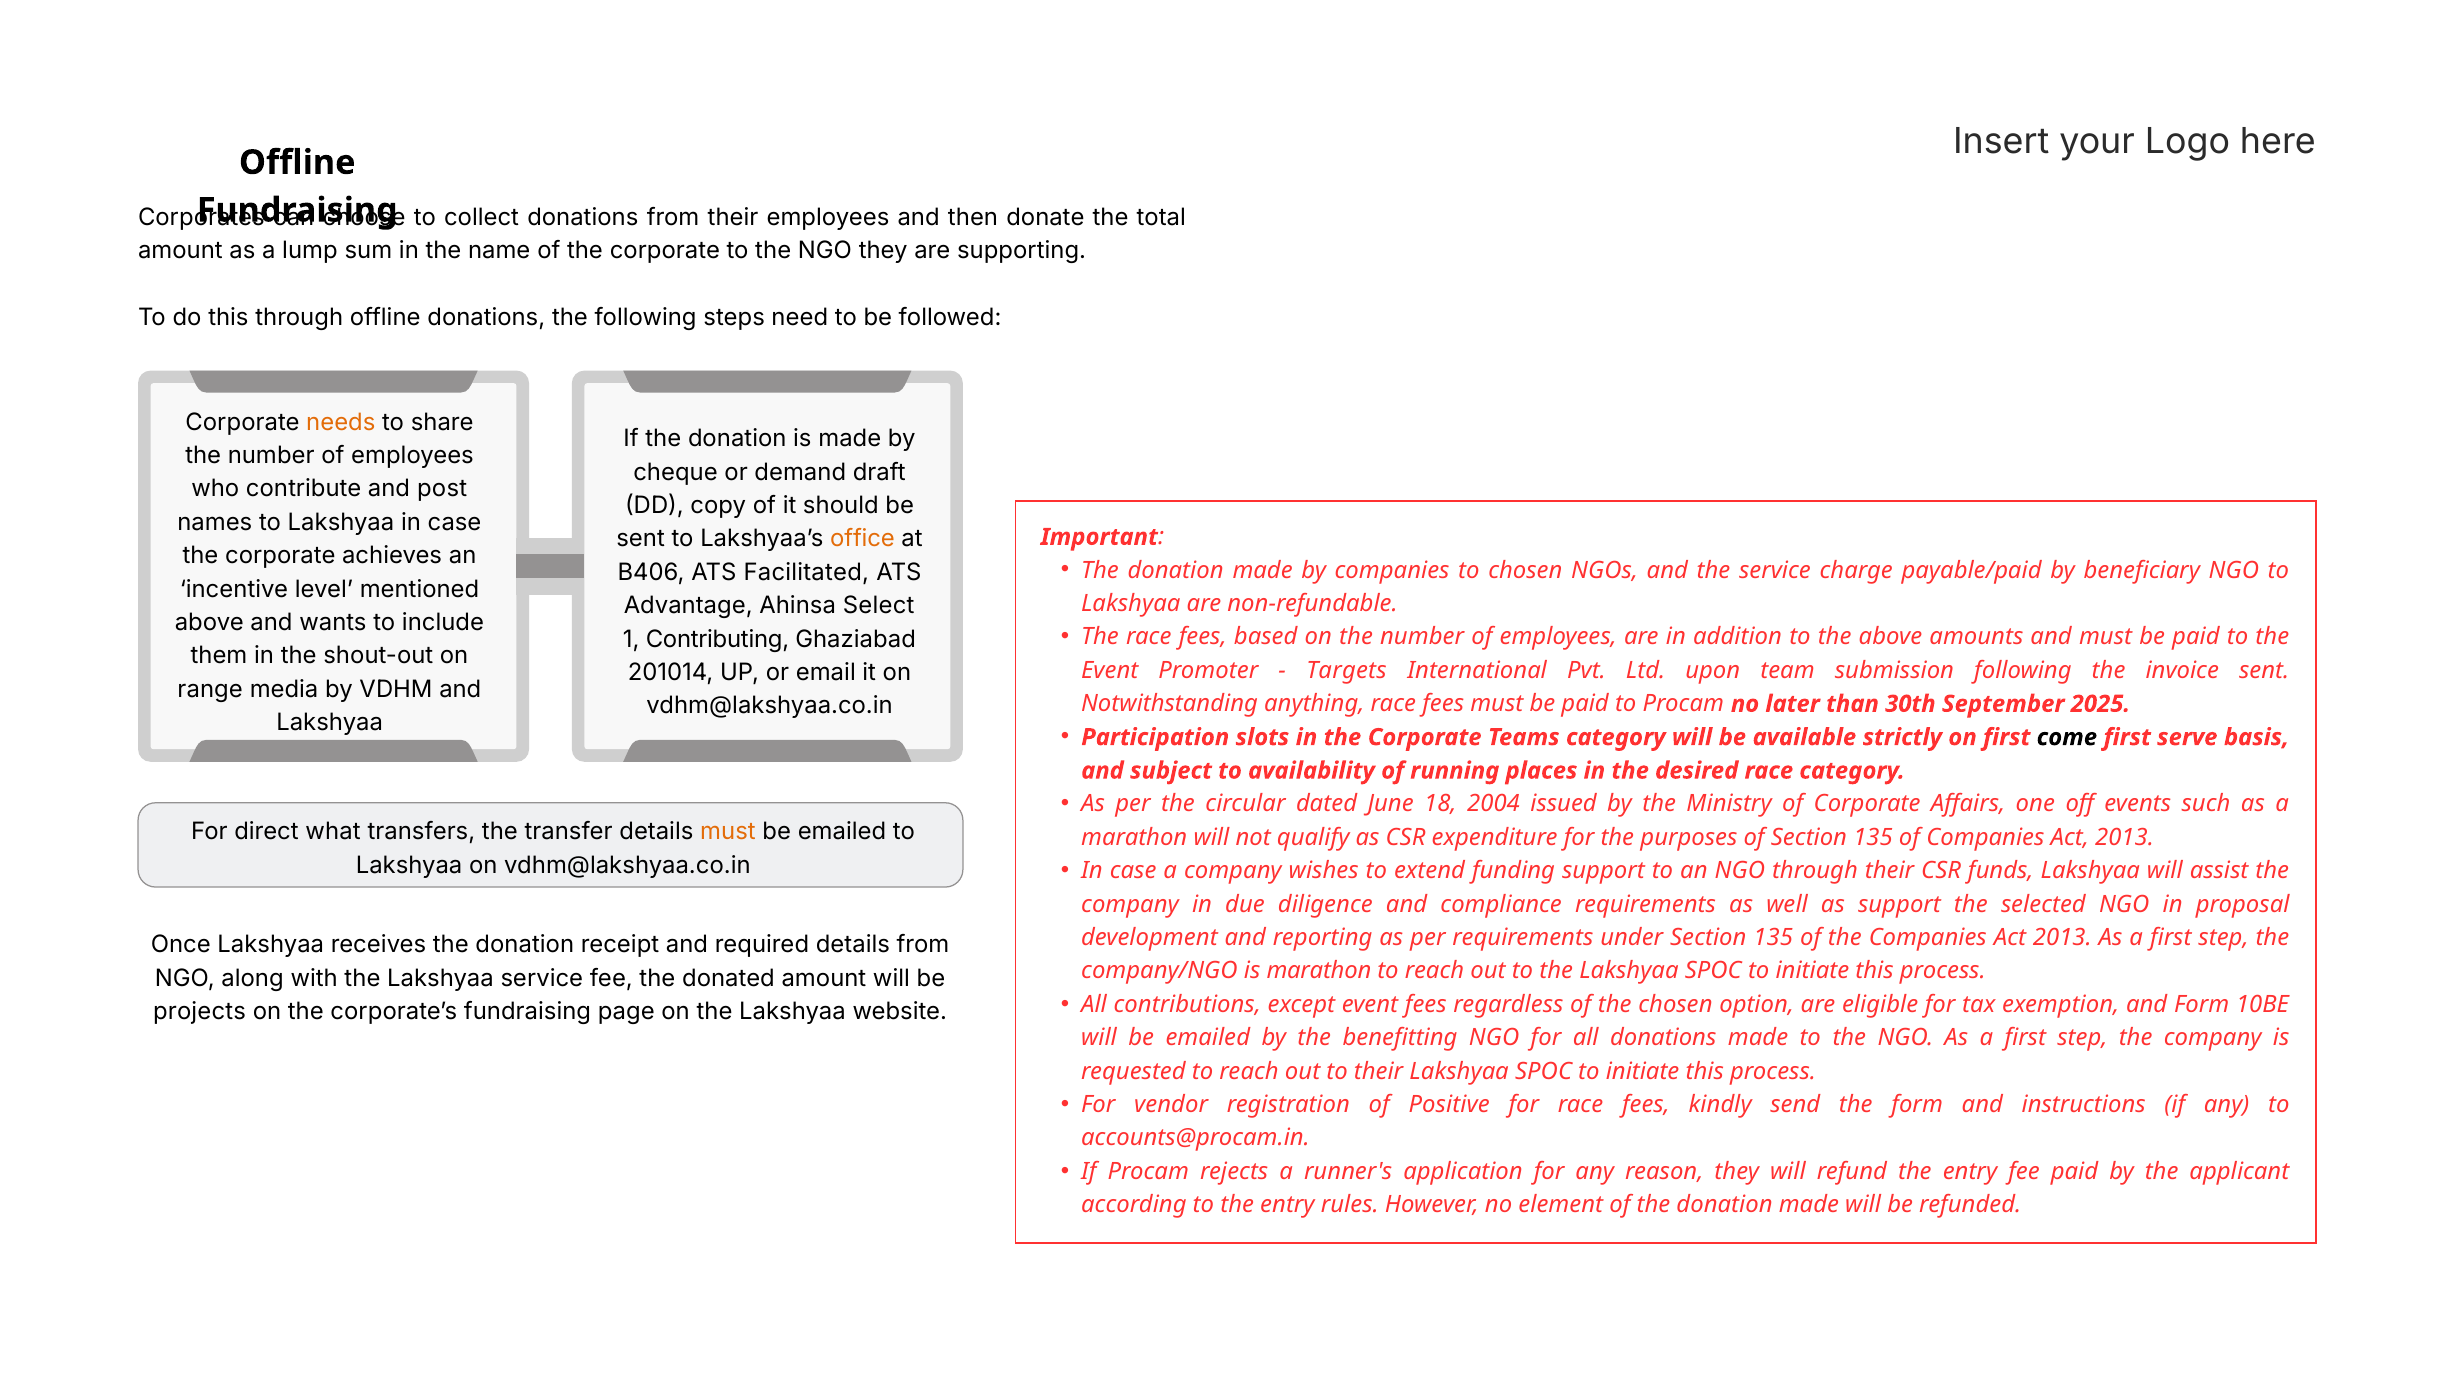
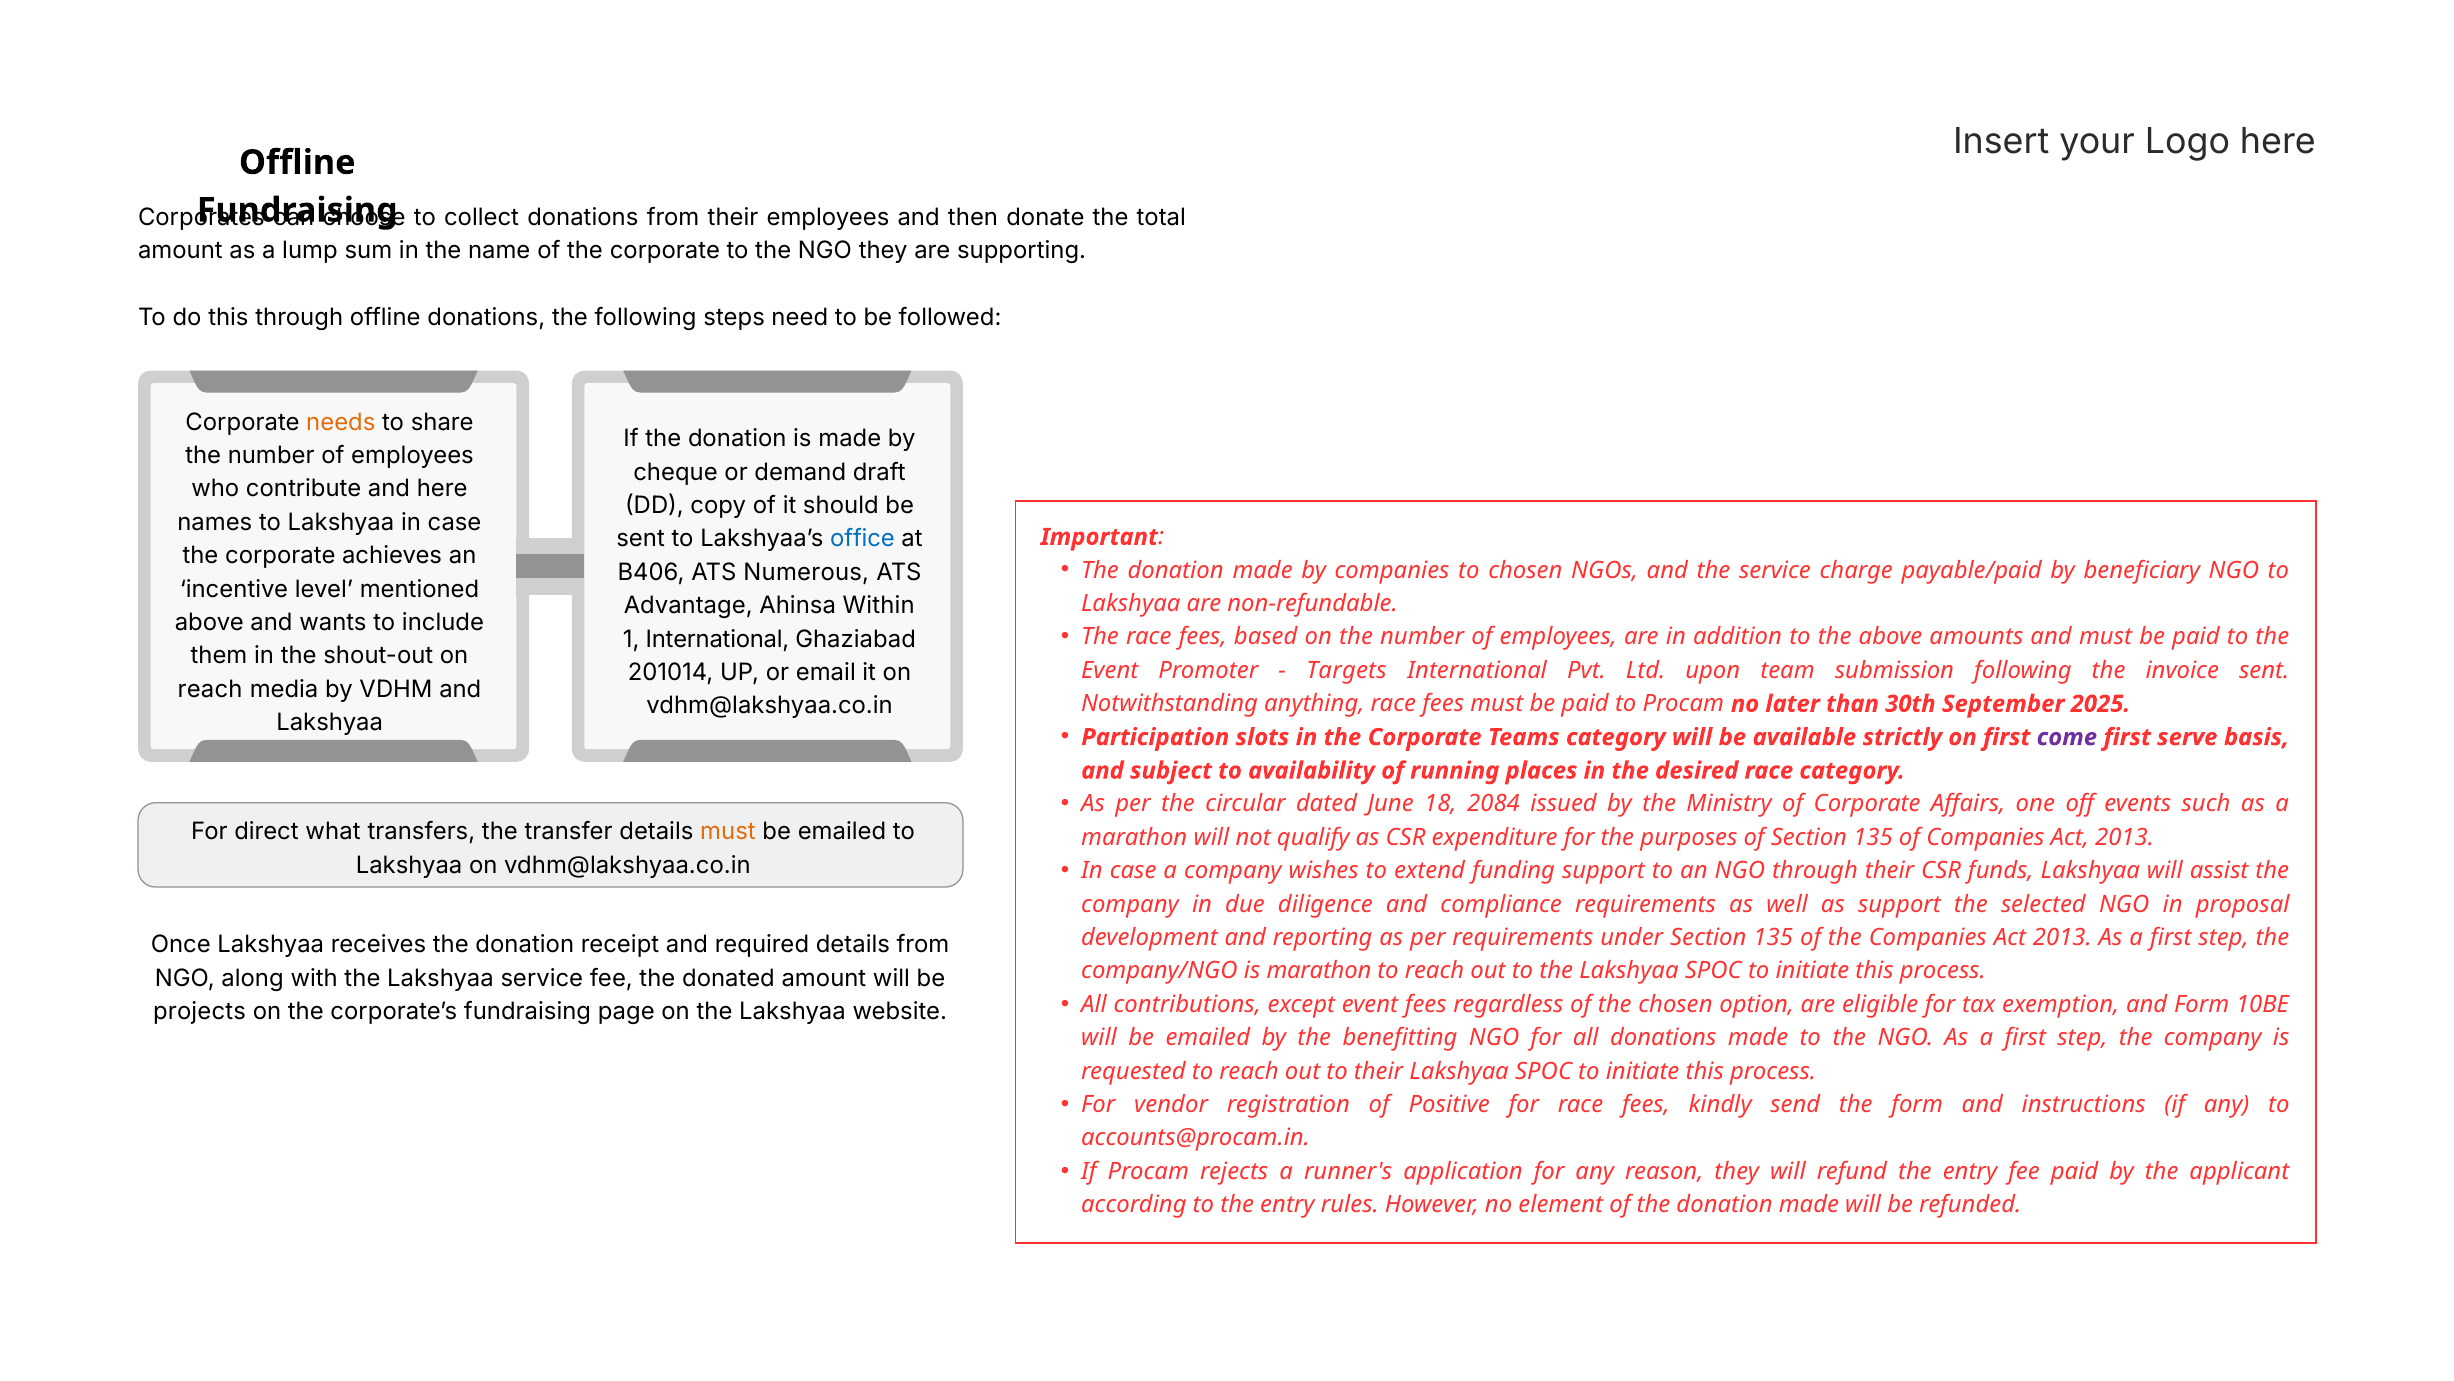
and post: post -> here
office colour: orange -> blue
Facilitated: Facilitated -> Numerous
Select: Select -> Within
1 Contributing: Contributing -> International
range at (210, 689): range -> reach
come colour: black -> purple
2004: 2004 -> 2084
